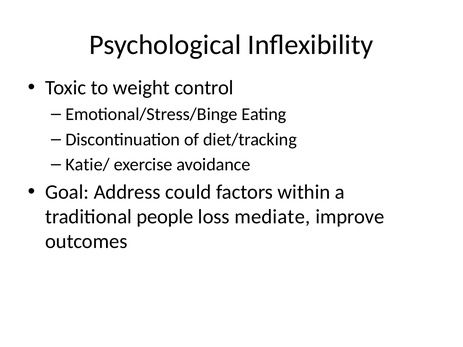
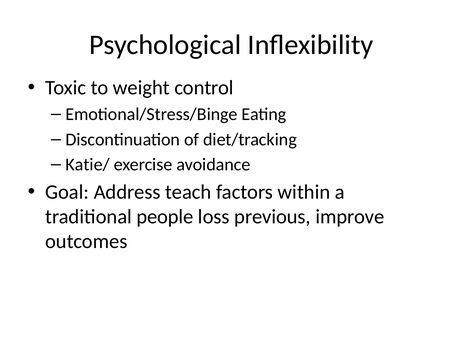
could: could -> teach
mediate: mediate -> previous
